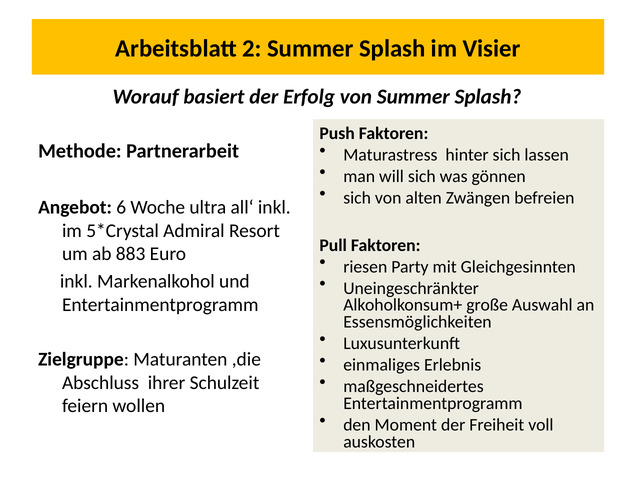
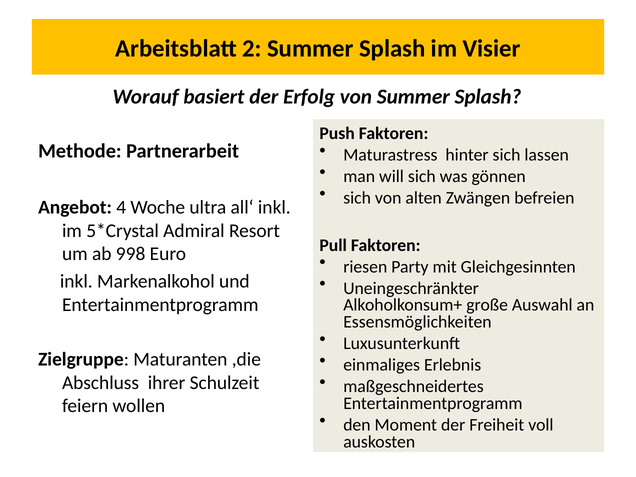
6: 6 -> 4
883: 883 -> 998
